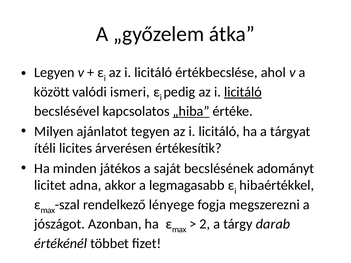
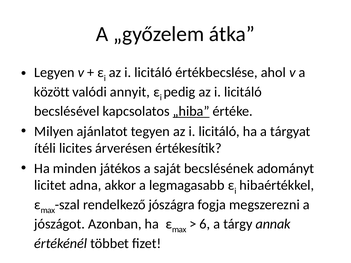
ismeri: ismeri -> annyit
licitáló at (243, 92) underline: present -> none
lényege: lényege -> jószágra
2: 2 -> 6
darab: darab -> annak
